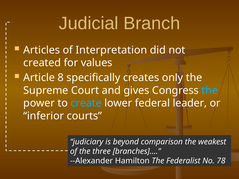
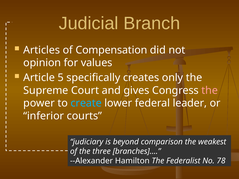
Interpretation: Interpretation -> Compensation
created: created -> opinion
8: 8 -> 5
the at (210, 91) colour: light blue -> pink
